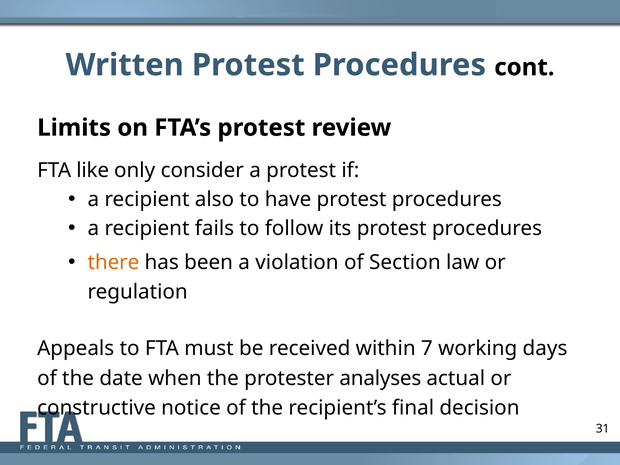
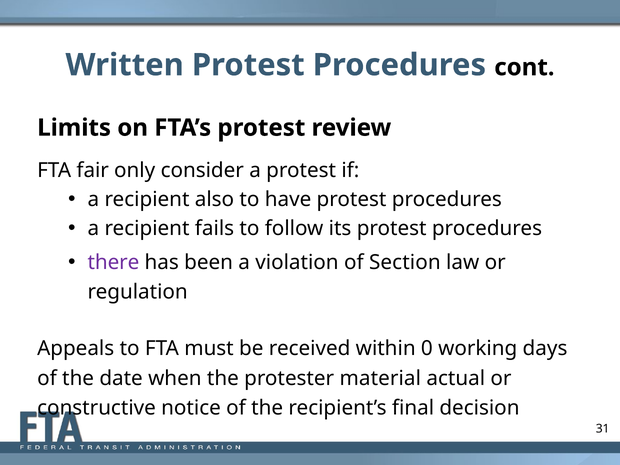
like: like -> fair
there colour: orange -> purple
7: 7 -> 0
analyses: analyses -> material
